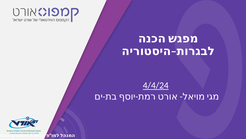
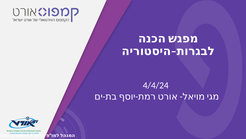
4/4/24 underline: present -> none
